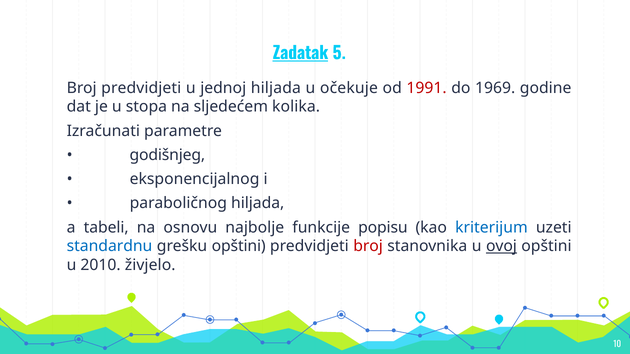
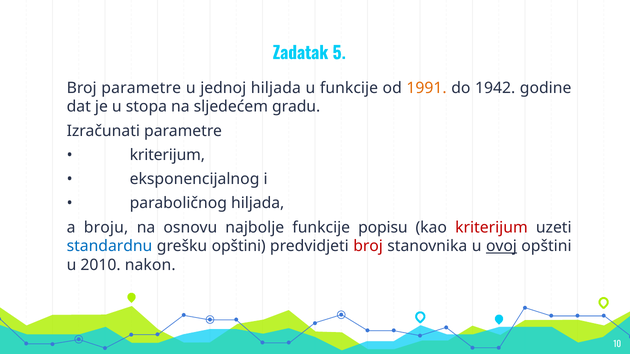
Zadatak underline: present -> none
Broj predvidjeti: predvidjeti -> parametre
u očekuje: očekuje -> funkcije
1991 colour: red -> orange
1969: 1969 -> 1942
kolika: kolika -> gradu
godišnjeg at (167, 155): godišnjeg -> kriterijum
tabeli: tabeli -> broju
kriterijum at (491, 228) colour: blue -> red
živjelo: živjelo -> nakon
